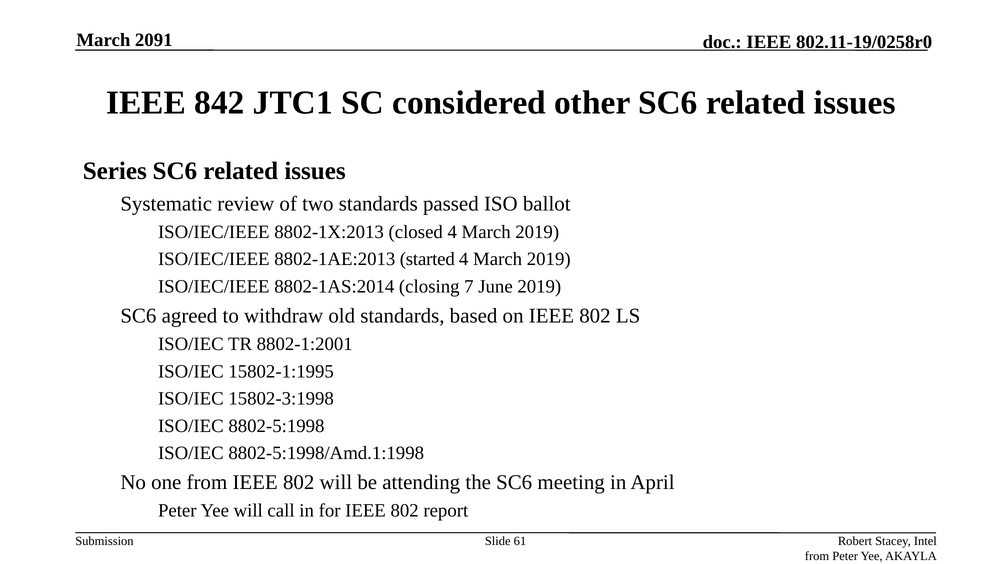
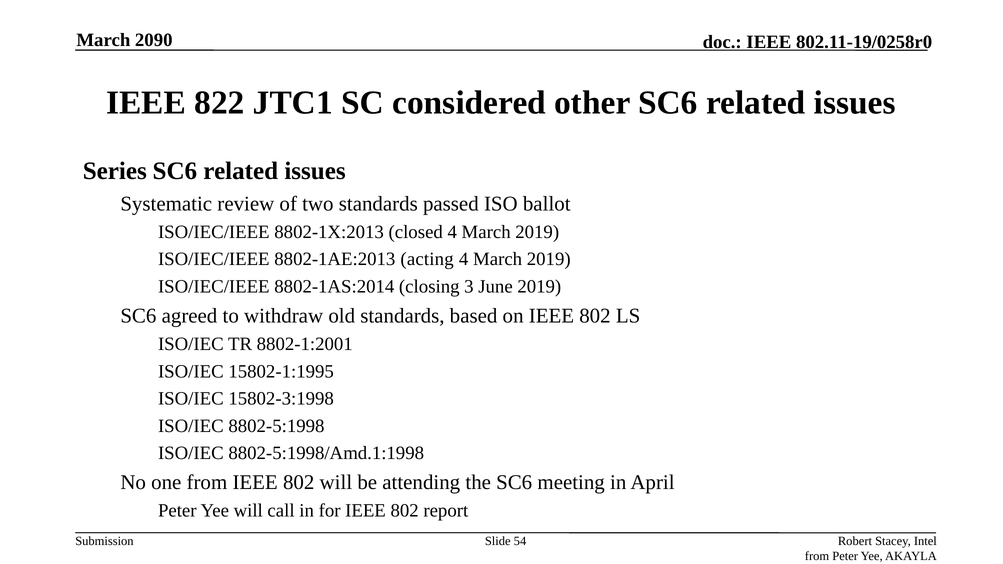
2091: 2091 -> 2090
842: 842 -> 822
started: started -> acting
7: 7 -> 3
61: 61 -> 54
